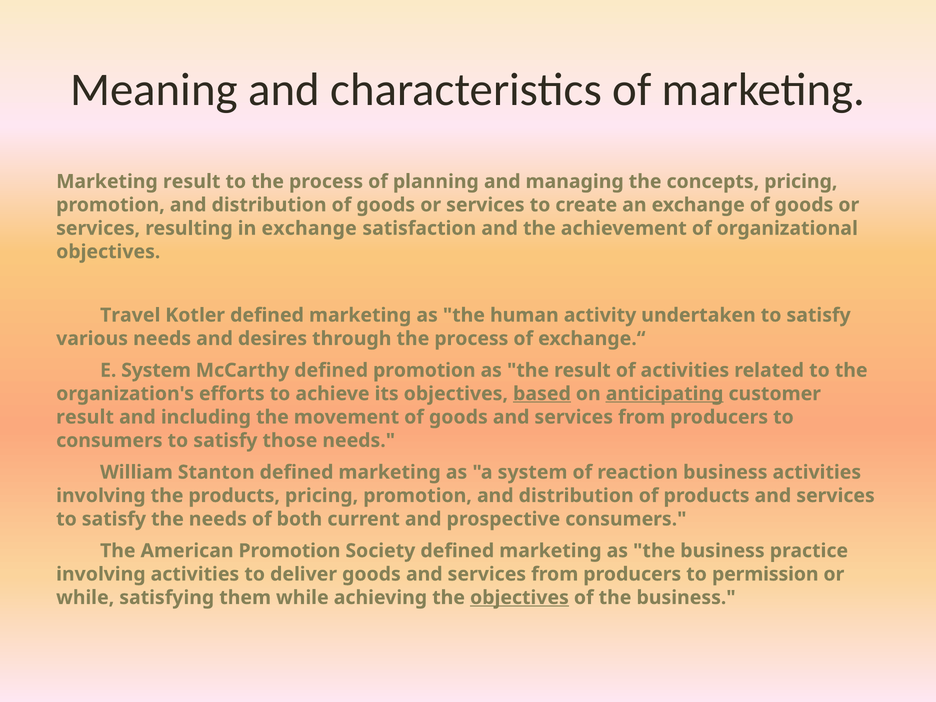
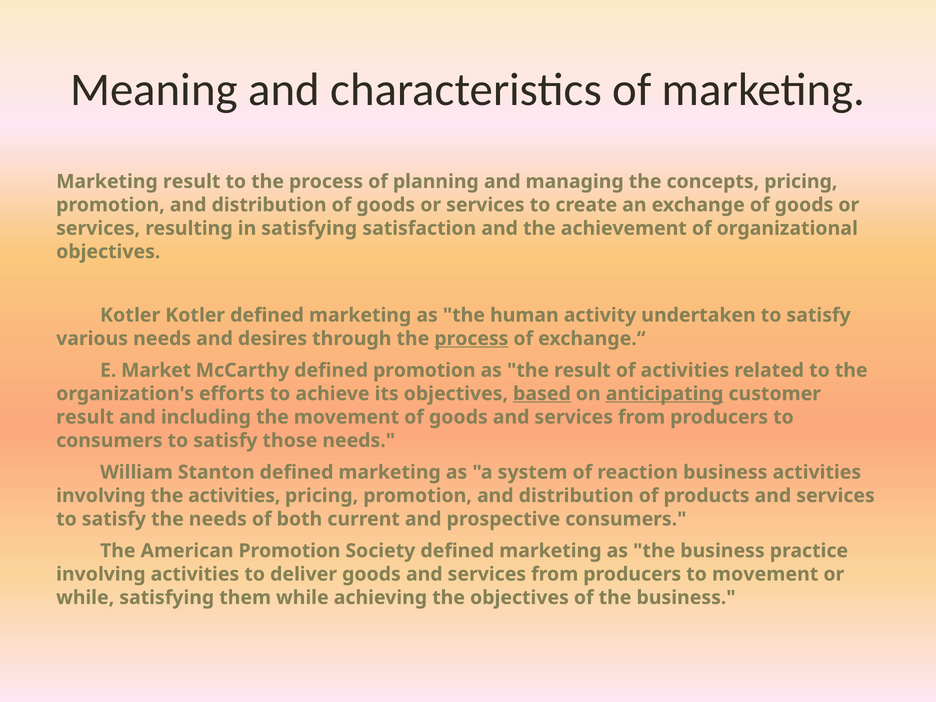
in exchange: exchange -> satisfying
Travel at (130, 315): Travel -> Kotler
process at (471, 339) underline: none -> present
E System: System -> Market
the products: products -> activities
to permission: permission -> movement
objectives at (519, 598) underline: present -> none
